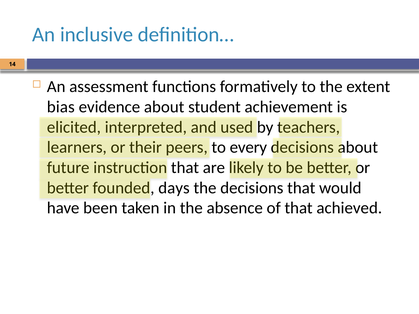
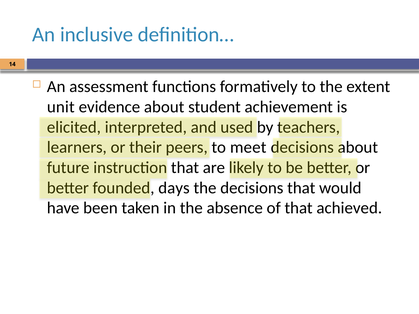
bias: bias -> unit
every: every -> meet
